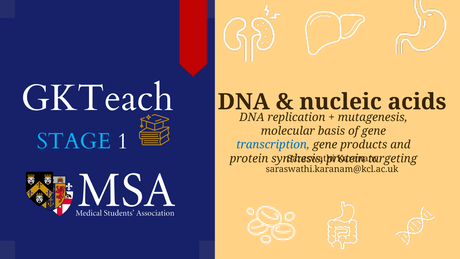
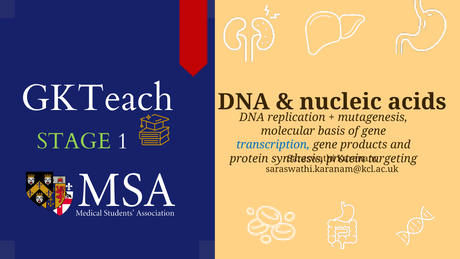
STAGE colour: light blue -> light green
